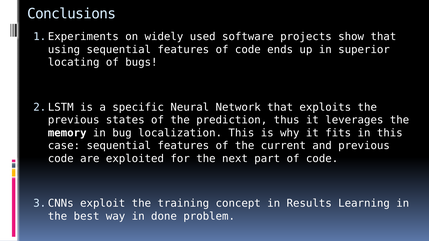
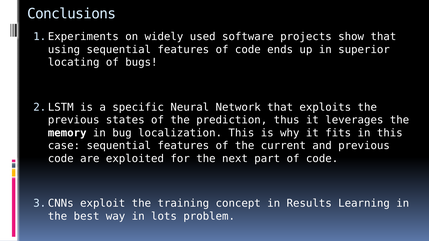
done: done -> lots
